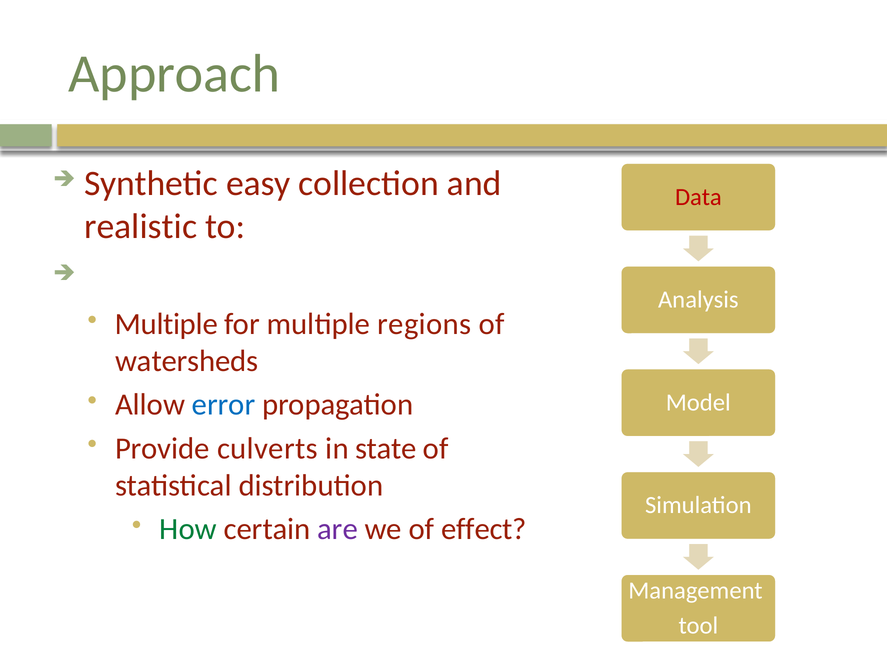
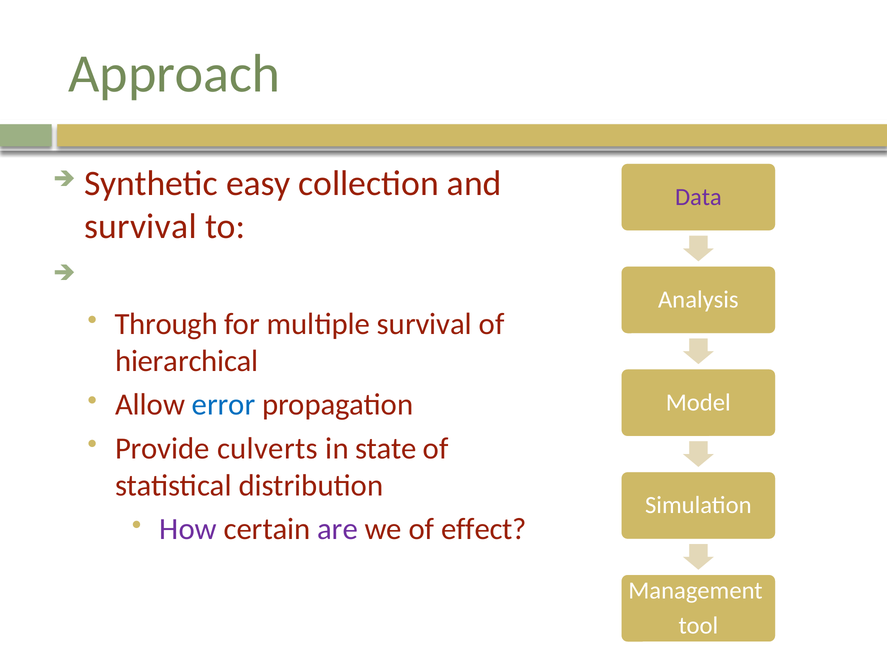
Data colour: red -> purple
realistic at (141, 226): realistic -> survival
Multiple at (166, 324): Multiple -> Through
multiple regions: regions -> survival
watersheds: watersheds -> hierarchical
How colour: green -> purple
